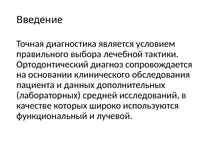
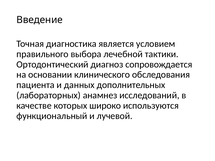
средней: средней -> анамнез
